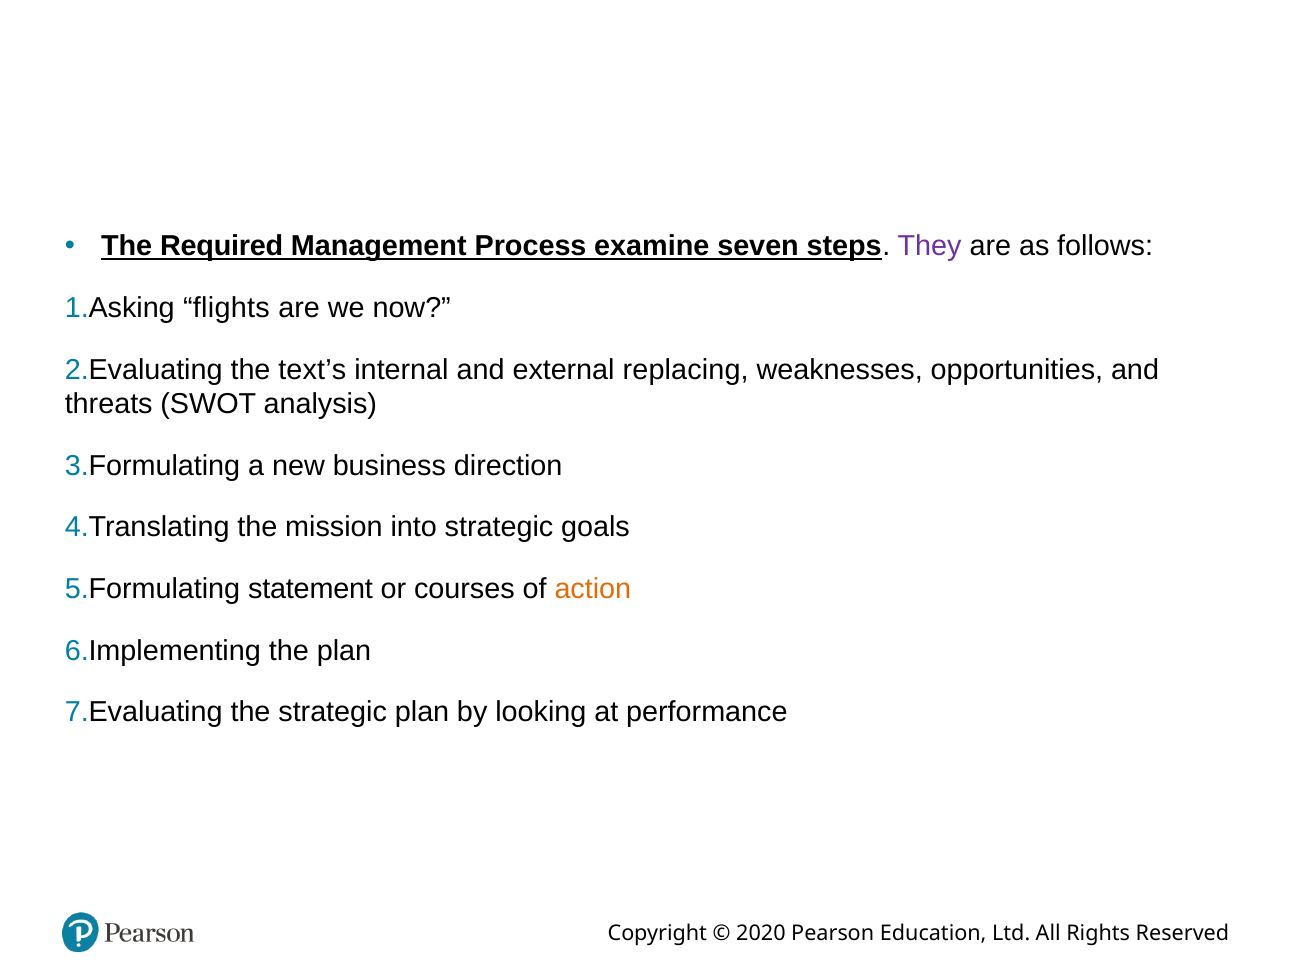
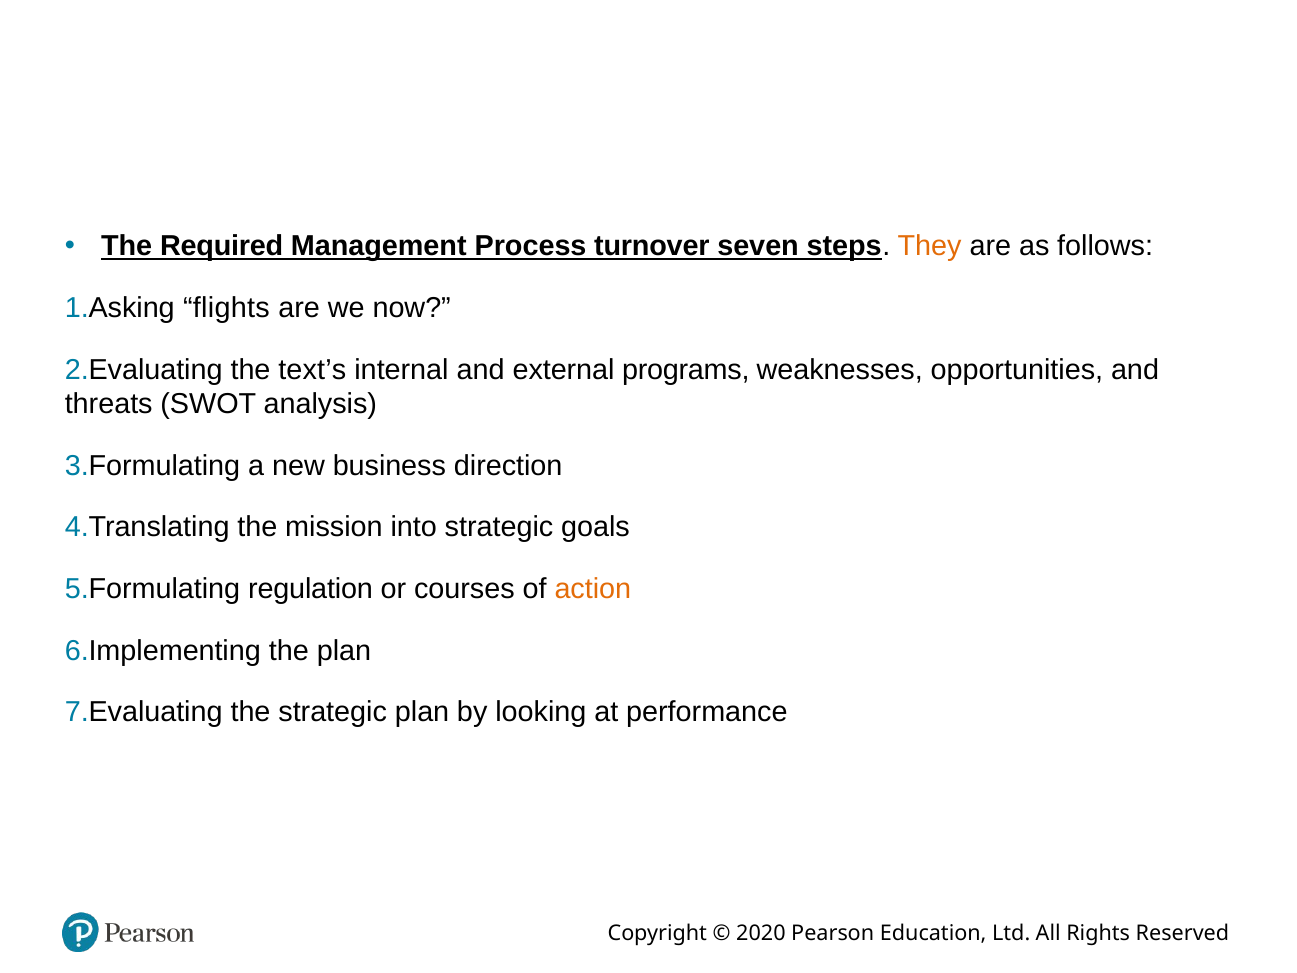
examine: examine -> turnover
They colour: purple -> orange
replacing: replacing -> programs
statement: statement -> regulation
